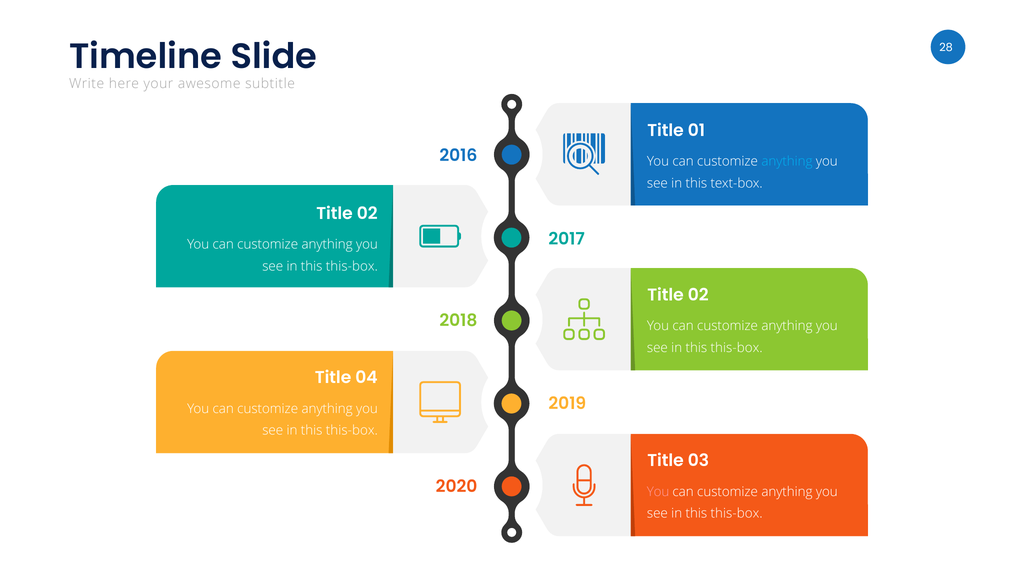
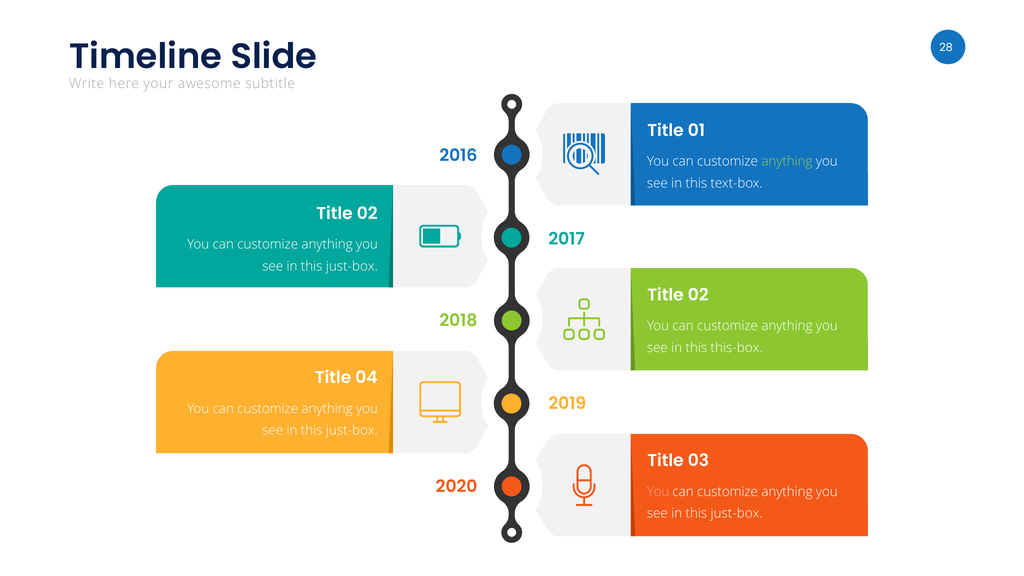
anything at (787, 161) colour: light blue -> light green
this-box at (352, 266): this-box -> just-box
this-box at (352, 431): this-box -> just-box
this-box at (737, 514): this-box -> just-box
